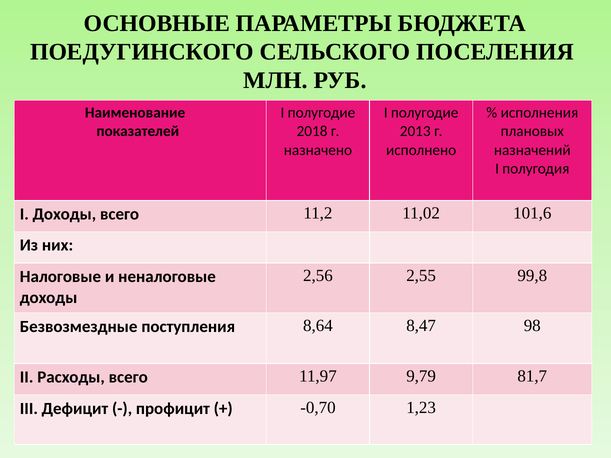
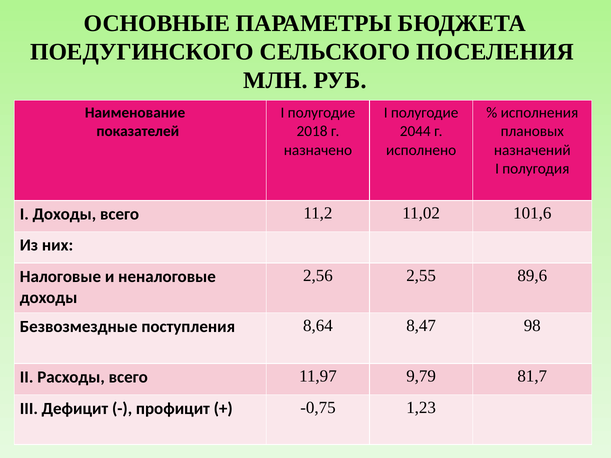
2013: 2013 -> 2044
99,8: 99,8 -> 89,6
-0,70: -0,70 -> -0,75
